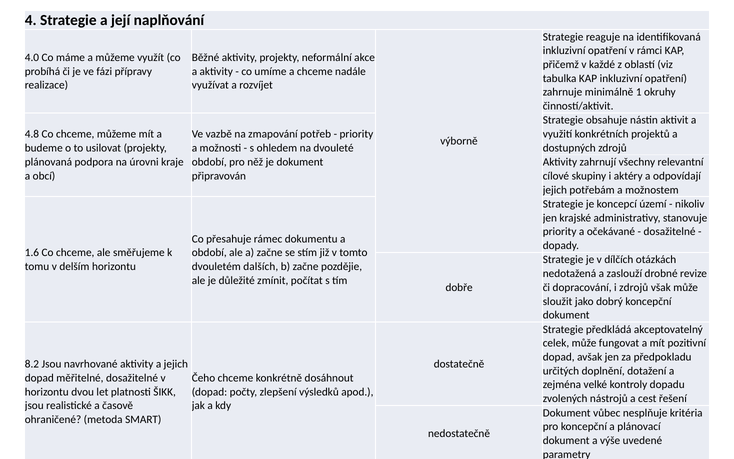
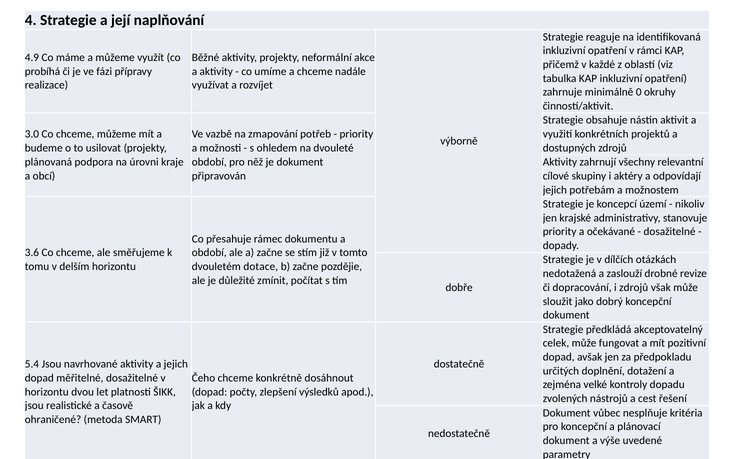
4.0: 4.0 -> 4.9
1: 1 -> 0
4.8: 4.8 -> 3.0
1.6: 1.6 -> 3.6
dalších: dalších -> dotace
8.2: 8.2 -> 5.4
